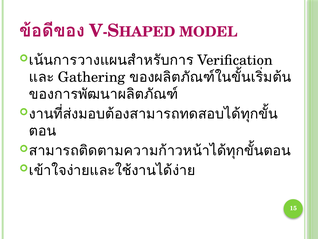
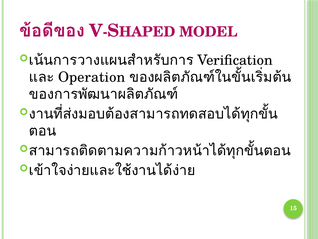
Gathering: Gathering -> Operation
